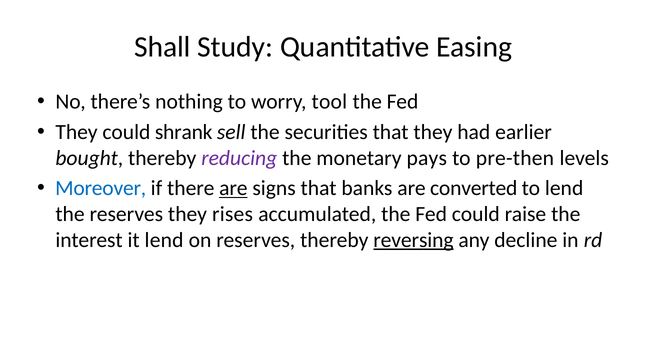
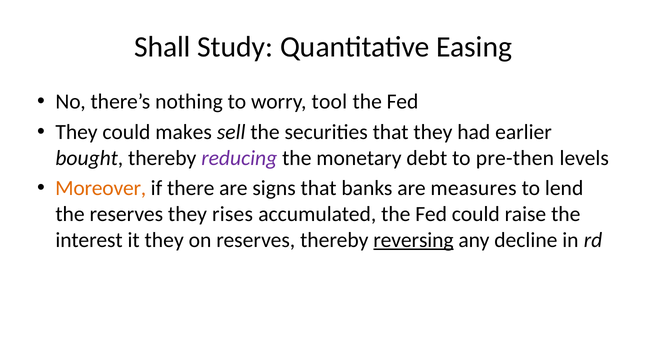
shrank: shrank -> makes
pays: pays -> debt
Moreover colour: blue -> orange
are at (233, 188) underline: present -> none
converted: converted -> measures
it lend: lend -> they
